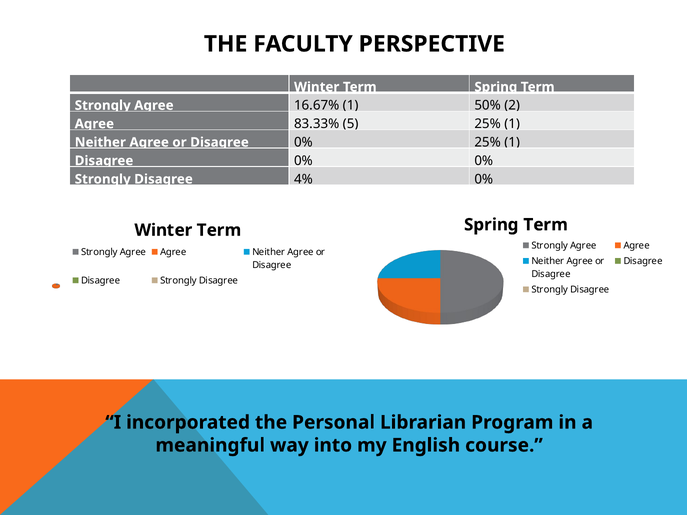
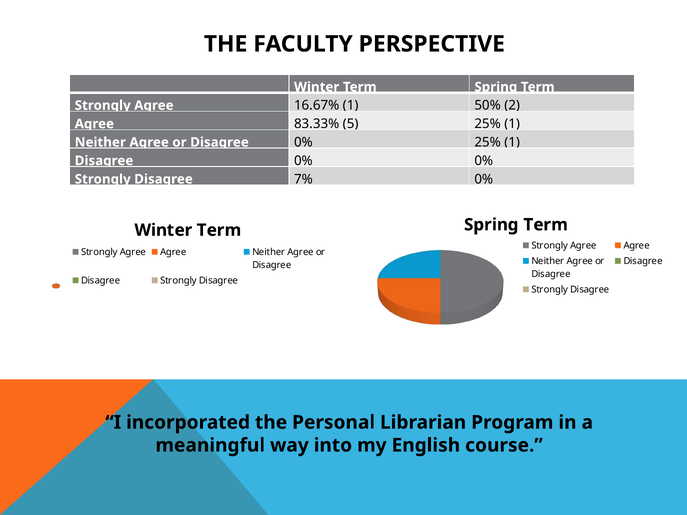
4%: 4% -> 7%
